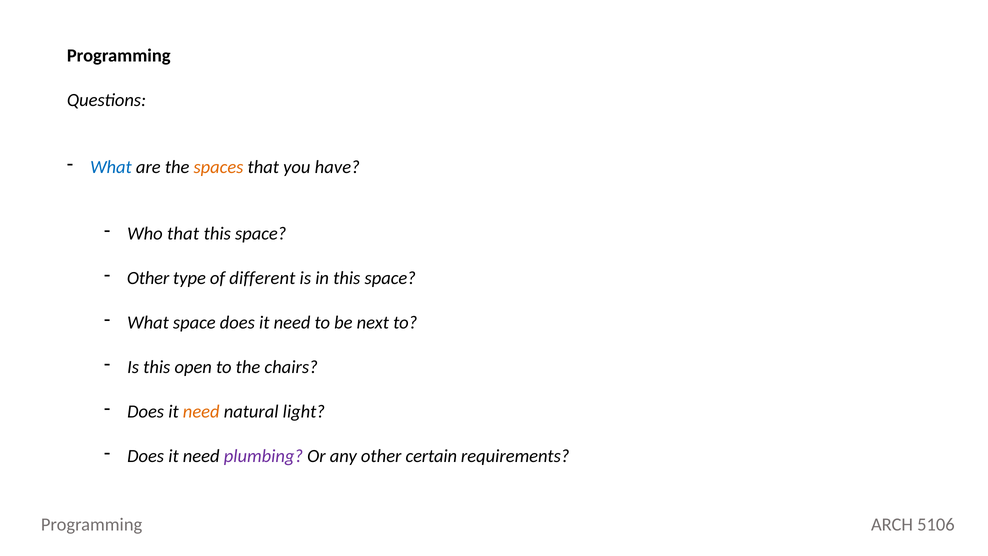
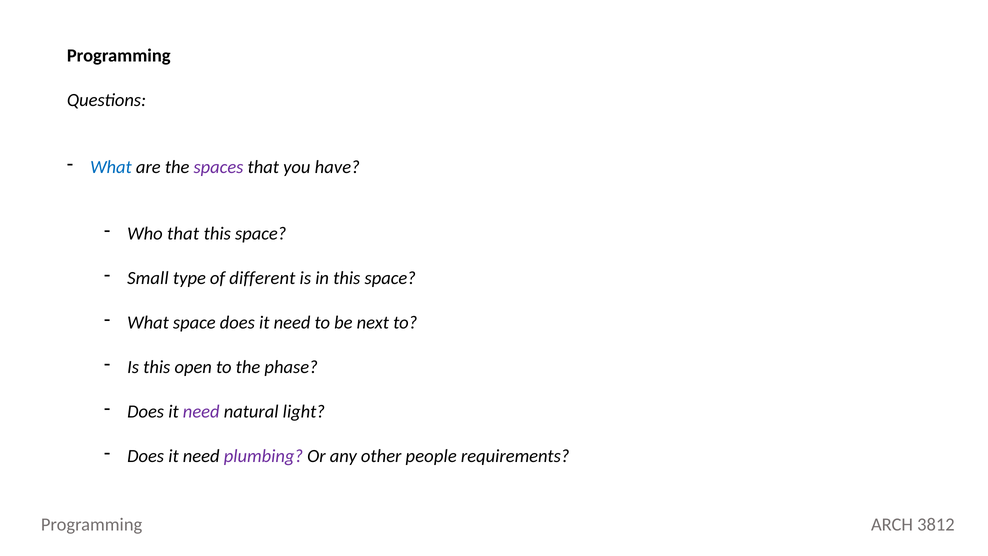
spaces colour: orange -> purple
Other at (148, 278): Other -> Small
chairs: chairs -> phase
need at (201, 412) colour: orange -> purple
certain: certain -> people
5106: 5106 -> 3812
